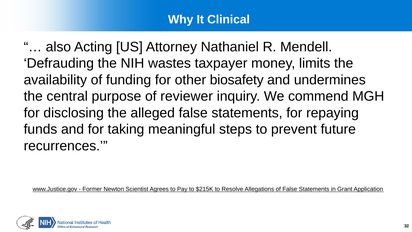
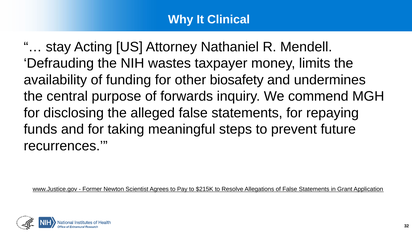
also: also -> stay
reviewer: reviewer -> forwards
